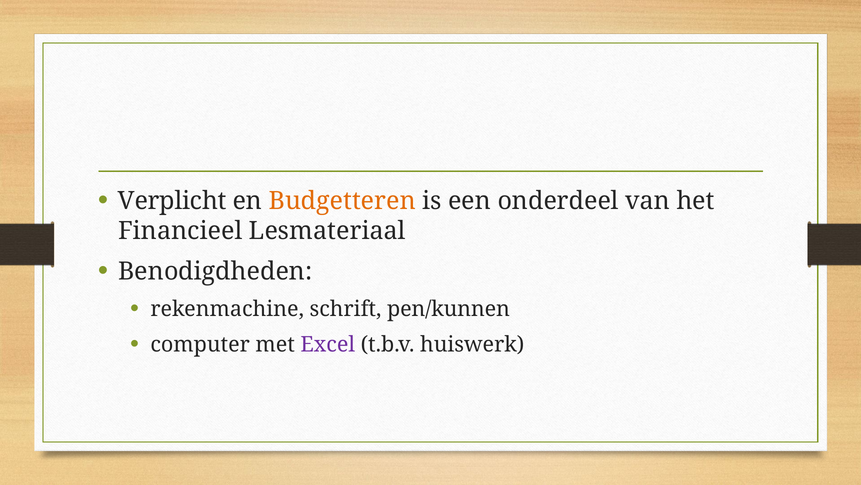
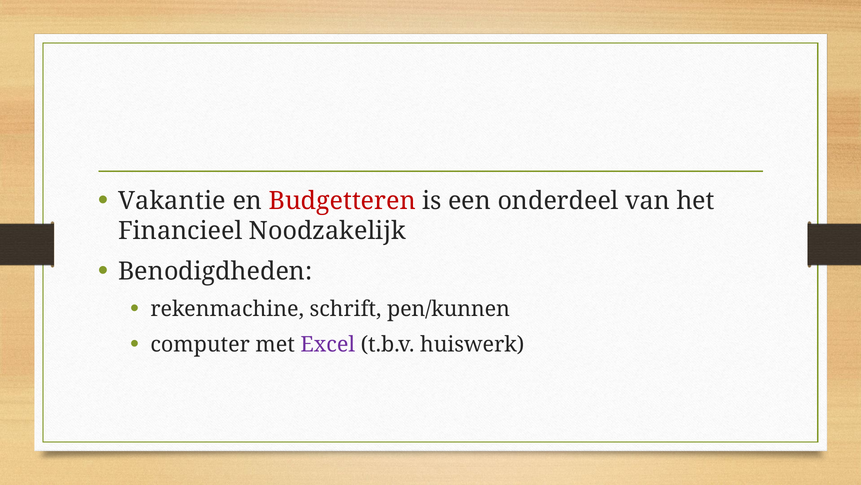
Verplicht: Verplicht -> Vakantie
Budgetteren colour: orange -> red
Lesmateriaal: Lesmateriaal -> Noodzakelijk
